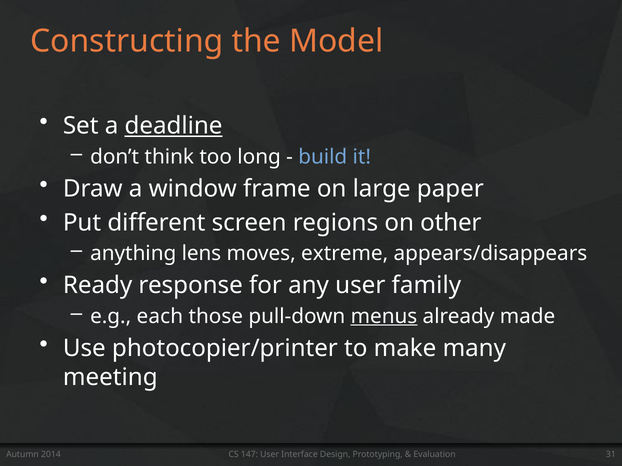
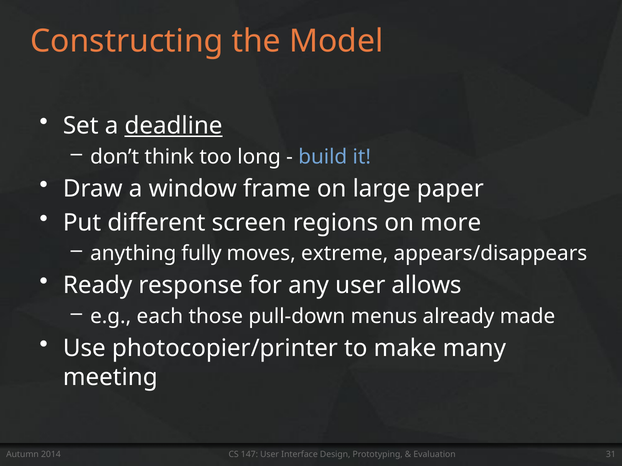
other: other -> more
lens: lens -> fully
family: family -> allows
menus underline: present -> none
